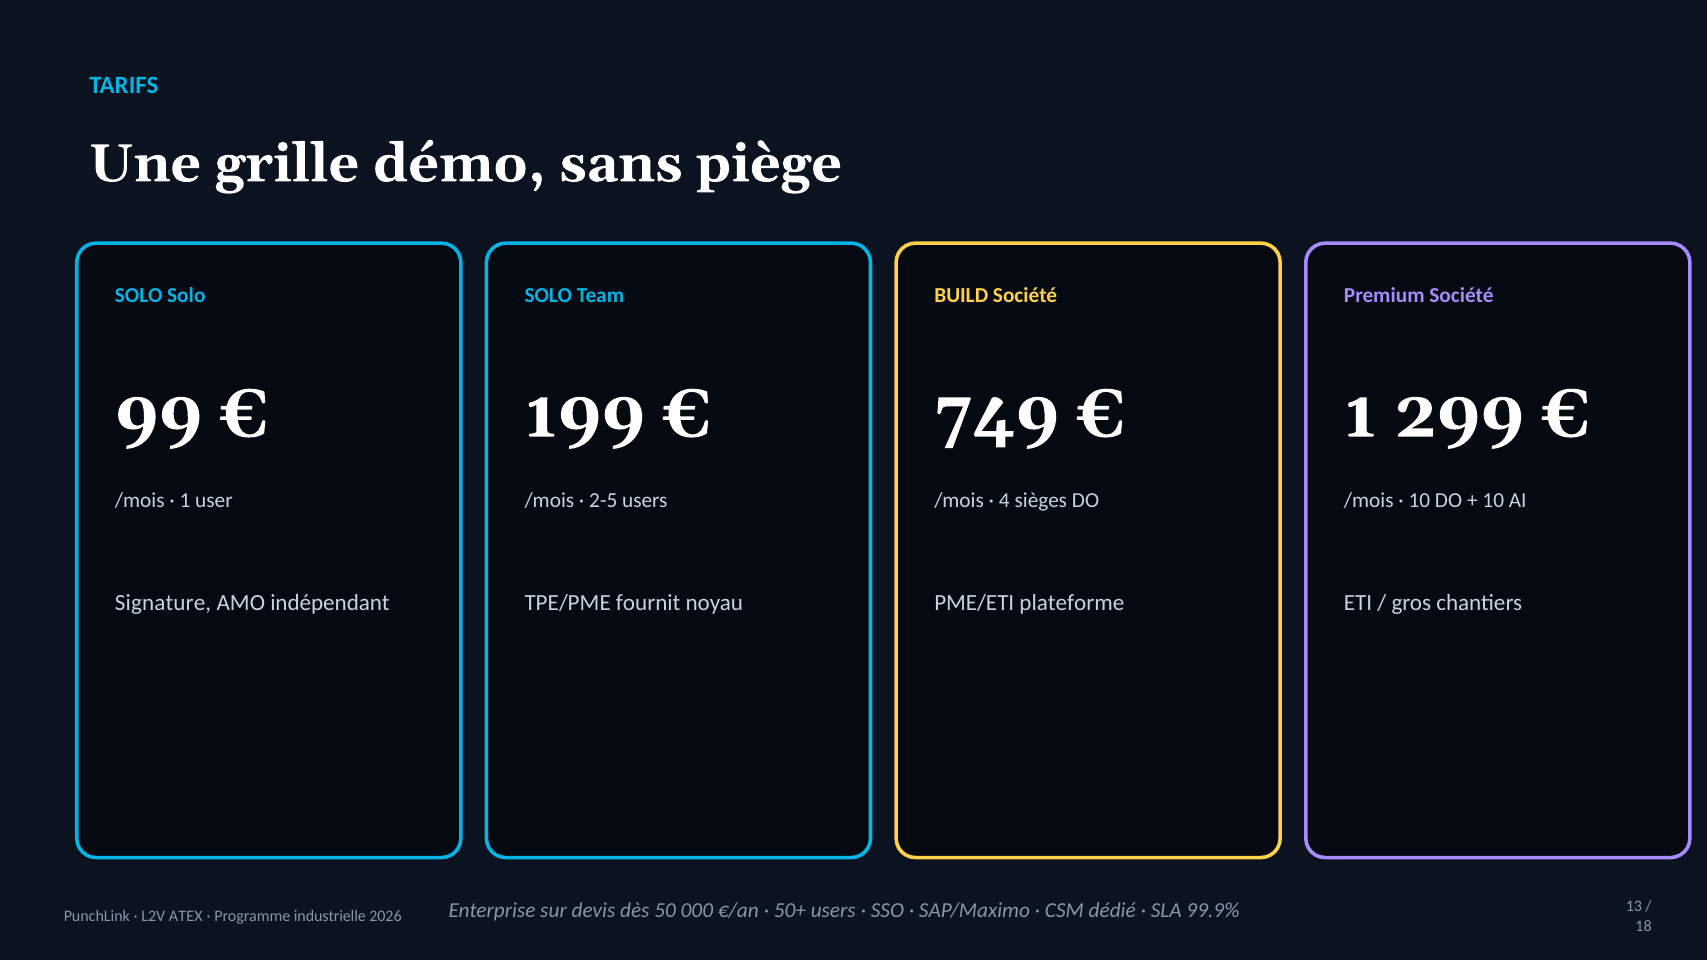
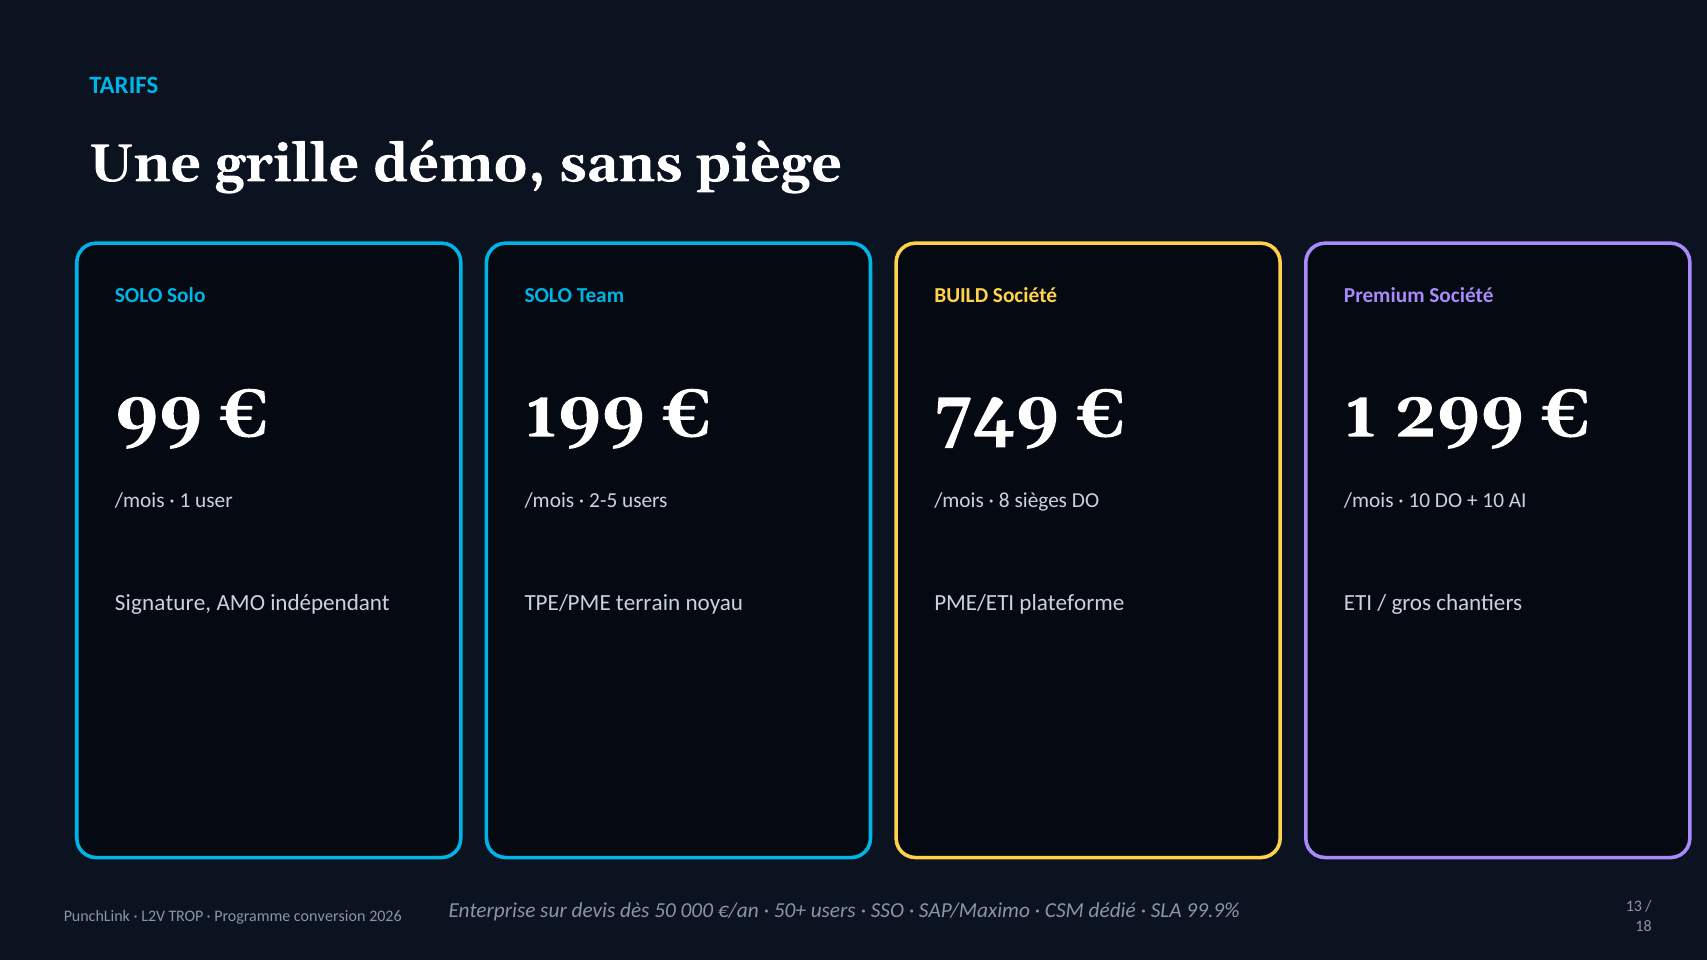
4: 4 -> 8
fournit: fournit -> terrain
ATEX: ATEX -> TROP
industrielle: industrielle -> conversion
